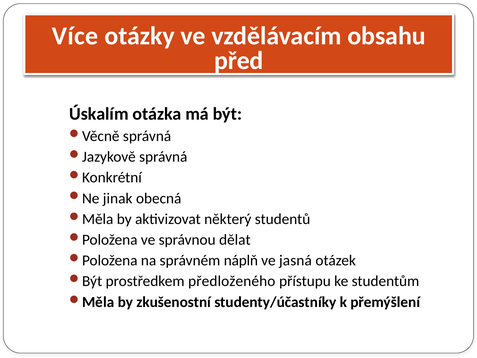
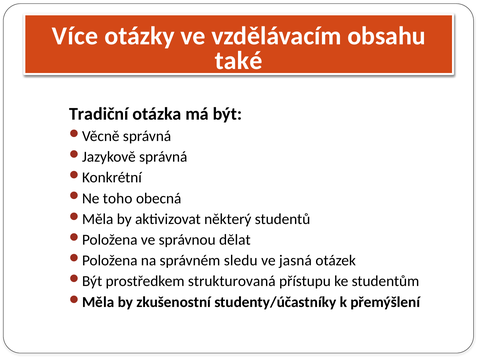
před: před -> také
Úskalím: Úskalím -> Tradiční
jinak: jinak -> toho
náplň: náplň -> sledu
předloženého: předloženého -> strukturovaná
